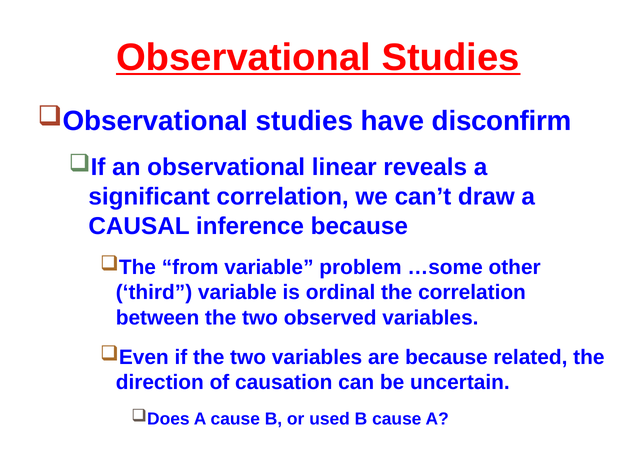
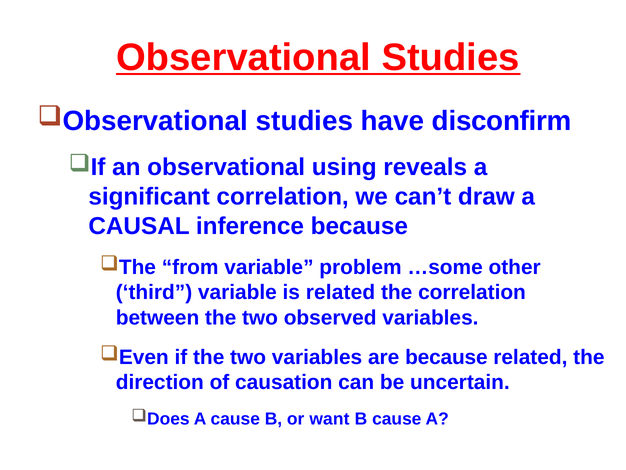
linear: linear -> using
is ordinal: ordinal -> related
used: used -> want
